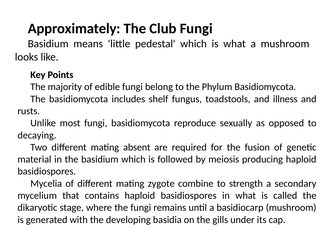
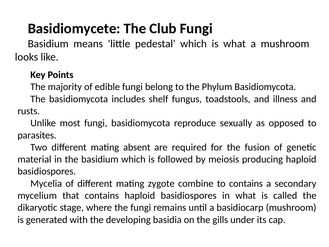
Approximately: Approximately -> Basidiomycete
decaying: decaying -> parasites
to strength: strength -> contains
